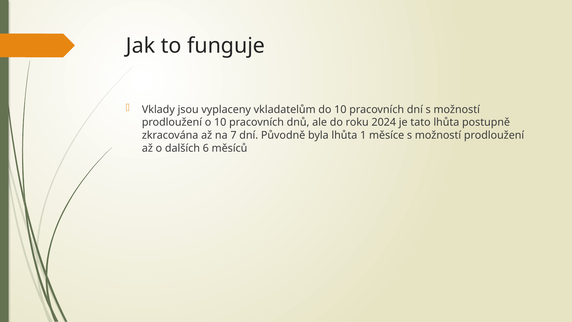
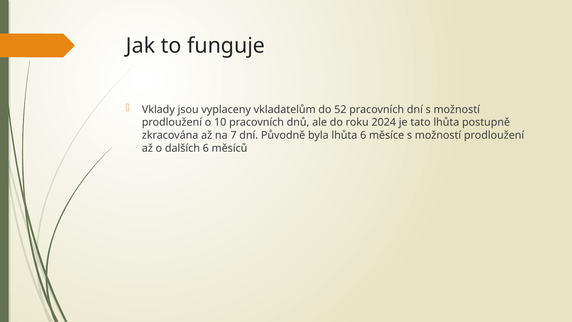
do 10: 10 -> 52
lhůta 1: 1 -> 6
